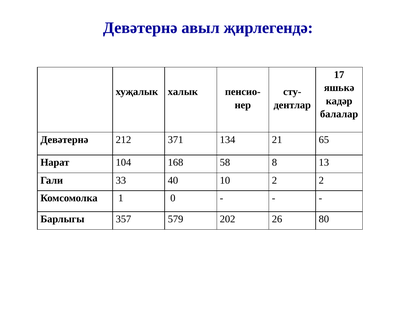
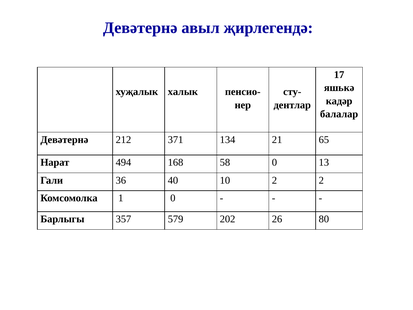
104: 104 -> 494
58 8: 8 -> 0
33: 33 -> 36
